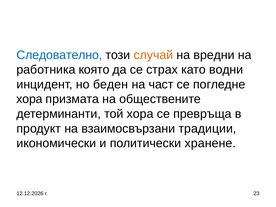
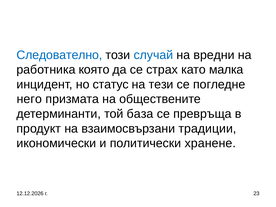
случай colour: orange -> blue
водни: водни -> малка
беден: беден -> статус
част: част -> тези
хора at (29, 99): хора -> него
той хора: хора -> база
